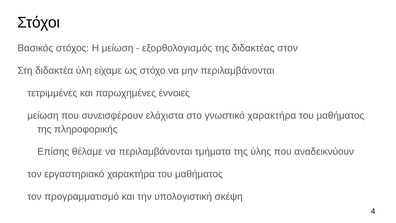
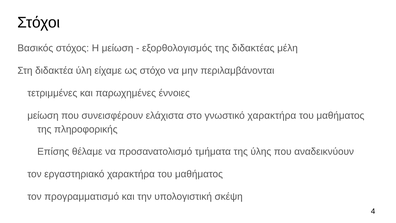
στον: στον -> μέλη
να περιλαμβάνονται: περιλαμβάνονται -> προσανατολισμό
